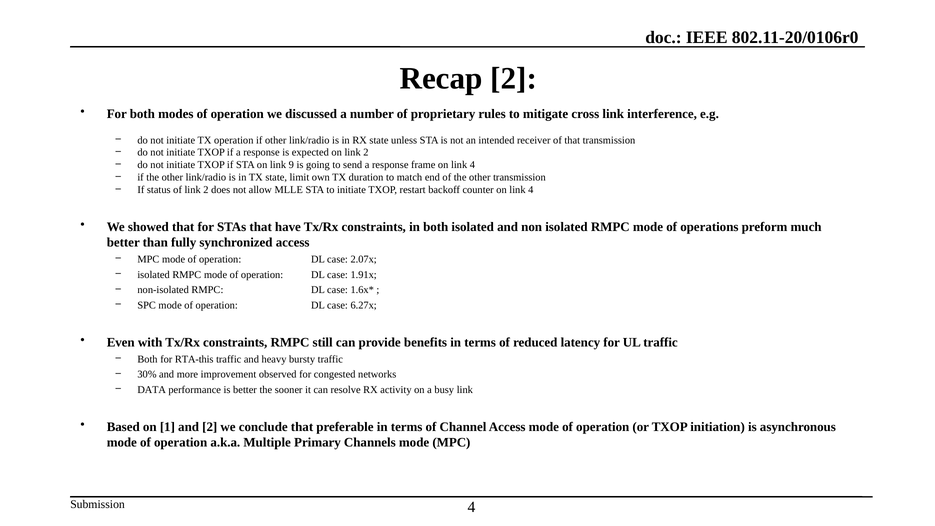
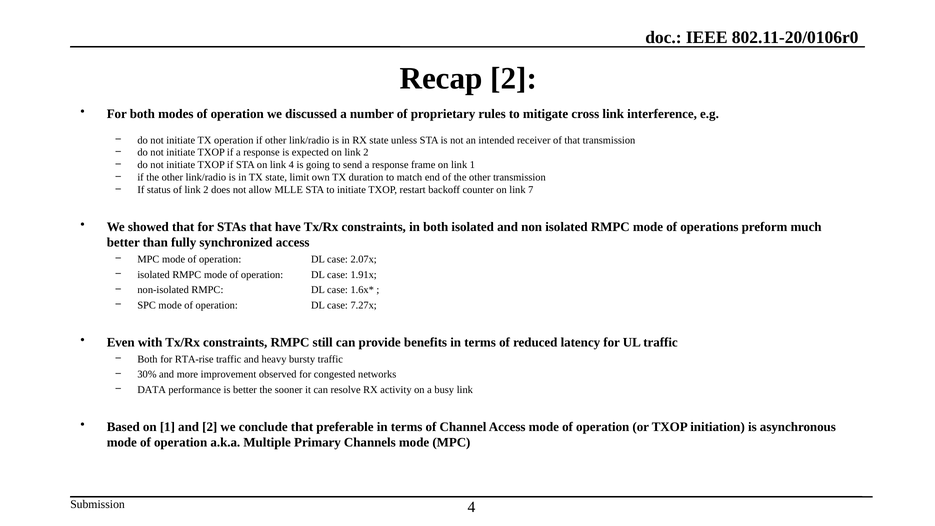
link 9: 9 -> 4
frame on link 4: 4 -> 1
counter on link 4: 4 -> 7
6.27x: 6.27x -> 7.27x
RTA-this: RTA-this -> RTA-rise
